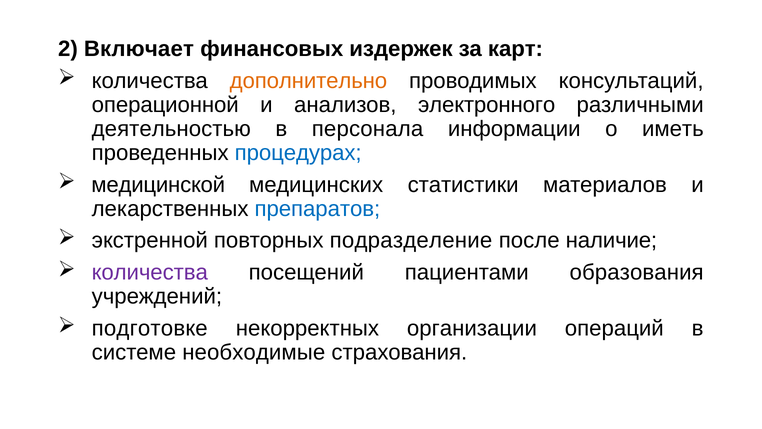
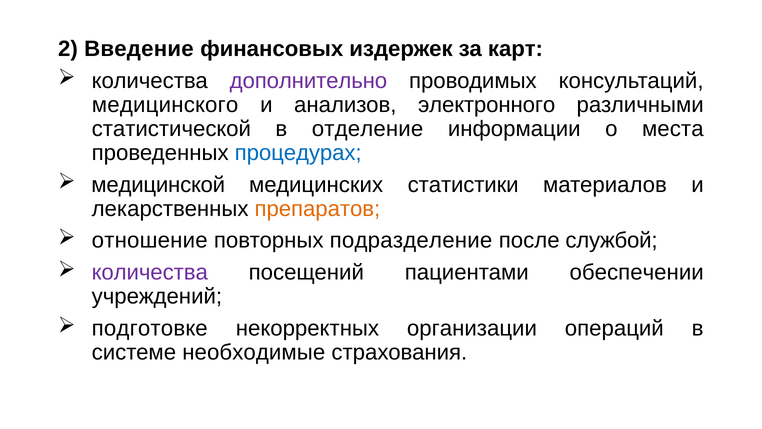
Включает: Включает -> Введение
дополнительно colour: orange -> purple
операционной: операционной -> медицинского
деятельностью: деятельностью -> статистической
персонала: персонала -> отделение
иметь: иметь -> места
препаратов colour: blue -> orange
экстренной: экстренной -> отношение
наличие: наличие -> службой
образования: образования -> обеспечении
